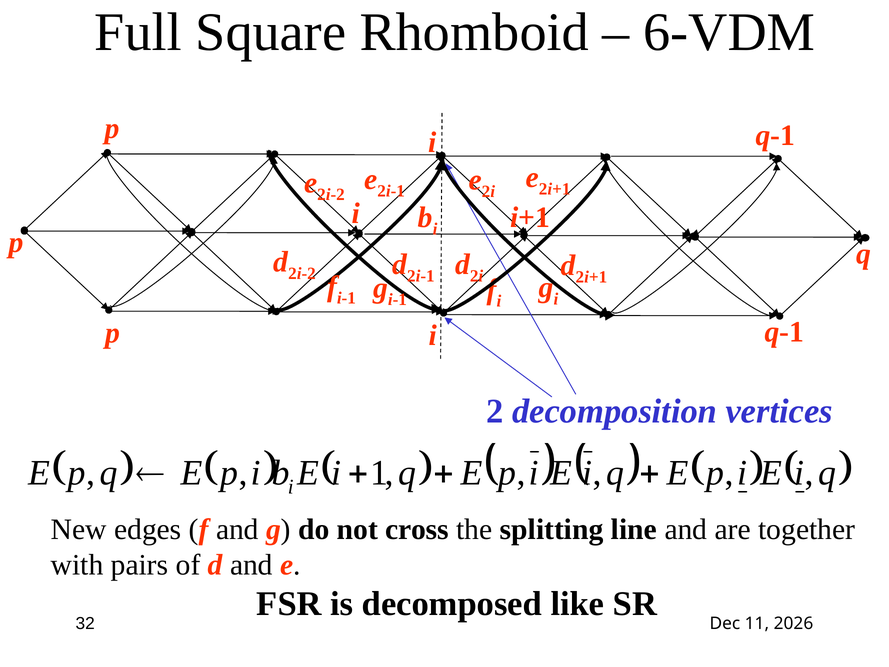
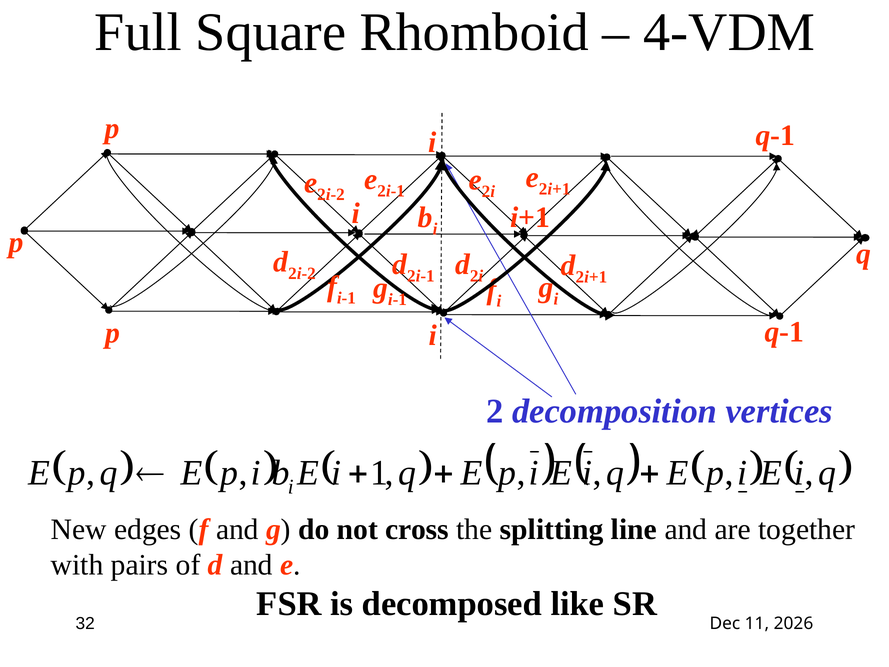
6-VDM: 6-VDM -> 4-VDM
